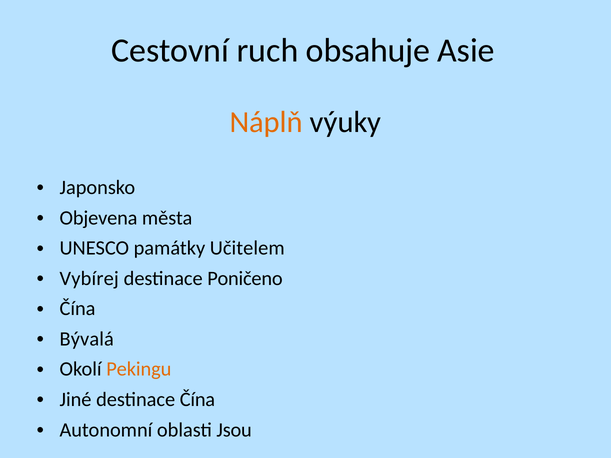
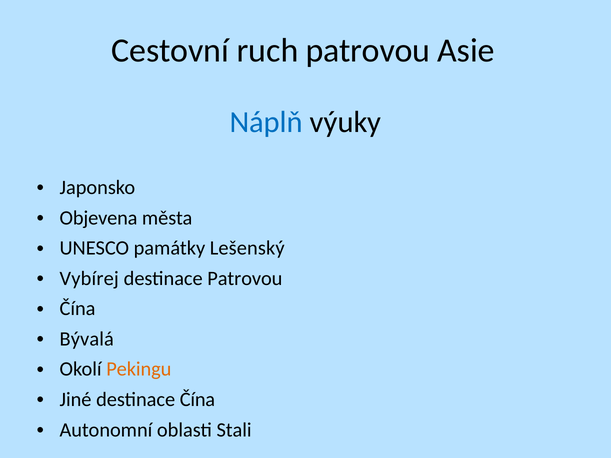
ruch obsahuje: obsahuje -> patrovou
Náplň colour: orange -> blue
Učitelem: Učitelem -> Lešenský
destinace Poničeno: Poničeno -> Patrovou
Jsou: Jsou -> Stali
